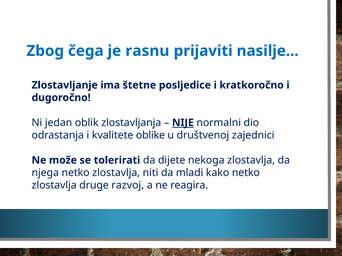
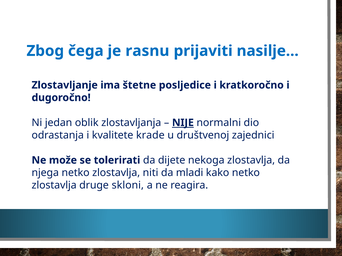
oblike: oblike -> krade
razvoj: razvoj -> skloni
